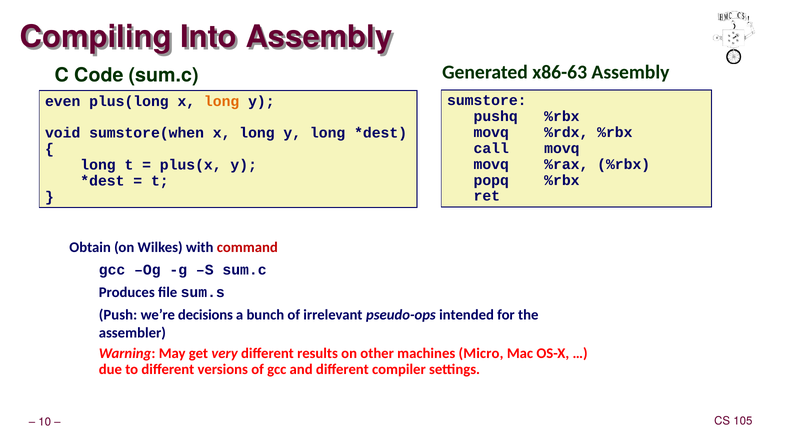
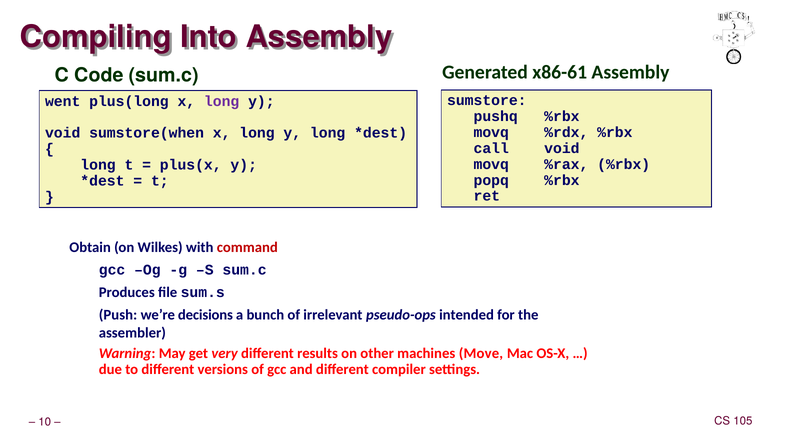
x86-63: x86-63 -> x86-61
even: even -> went
long at (222, 101) colour: orange -> purple
call movq: movq -> void
Micro: Micro -> Move
